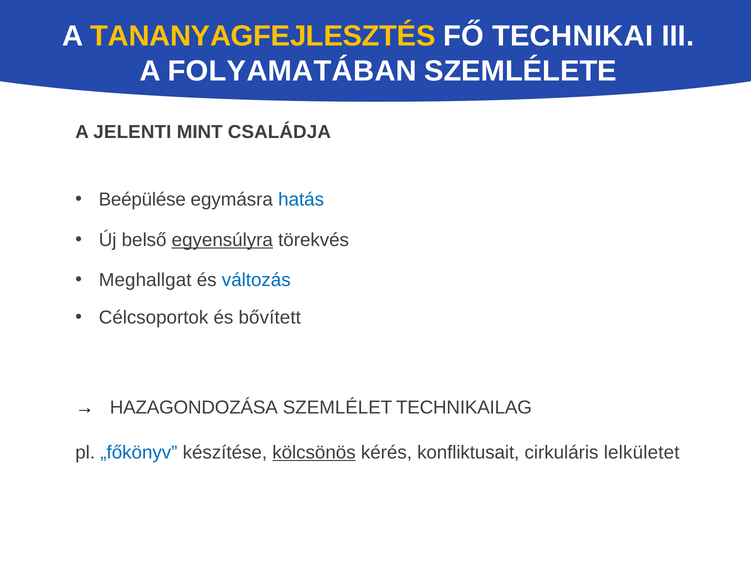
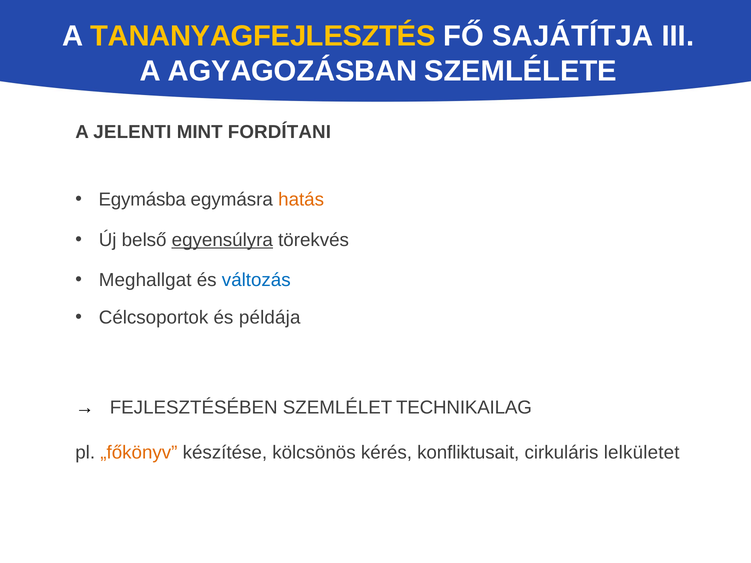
TECHNIKAI: TECHNIKAI -> SAJÁTÍTJA
FOLYAMATÁBAN: FOLYAMATÁBAN -> AGYAGOZÁSBAN
CSALÁDJA: CSALÁDJA -> FORDÍTANI
Beépülése: Beépülése -> Egymásba
hatás colour: blue -> orange
bővített: bővített -> példája
HAZAGONDOZÁSA: HAZAGONDOZÁSA -> FEJLESZTÉSÉBEN
„főkönyv colour: blue -> orange
kölcsönös underline: present -> none
